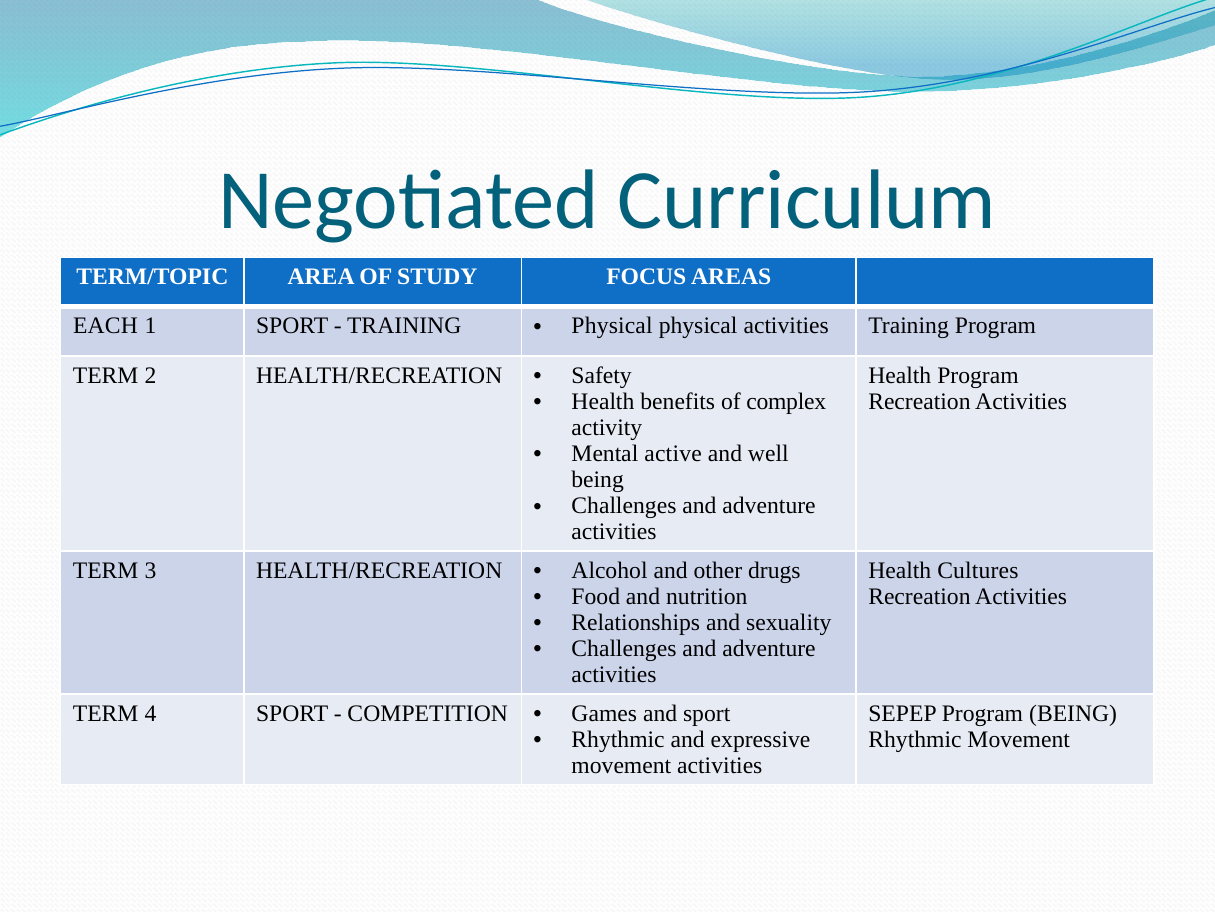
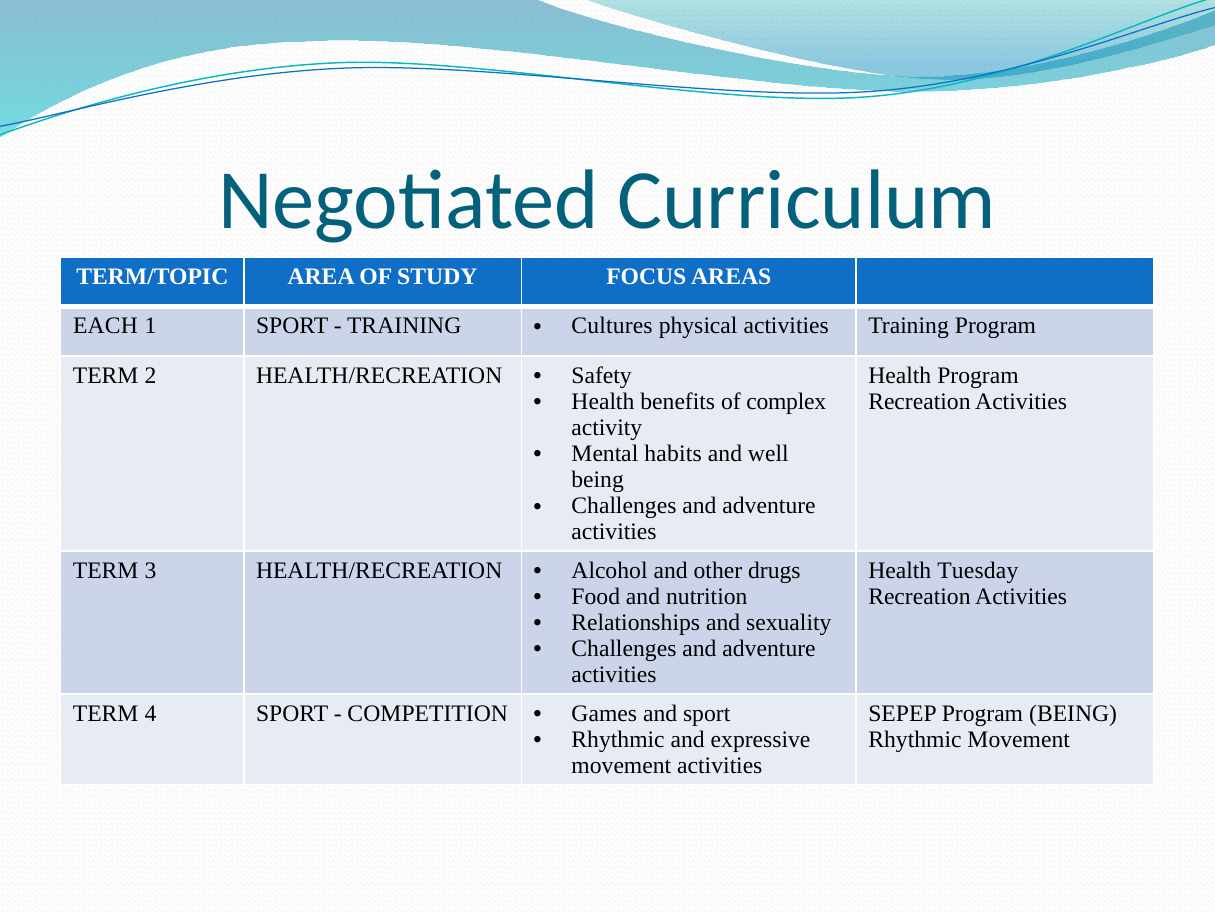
Physical at (612, 326): Physical -> Cultures
active: active -> habits
Cultures: Cultures -> Tuesday
